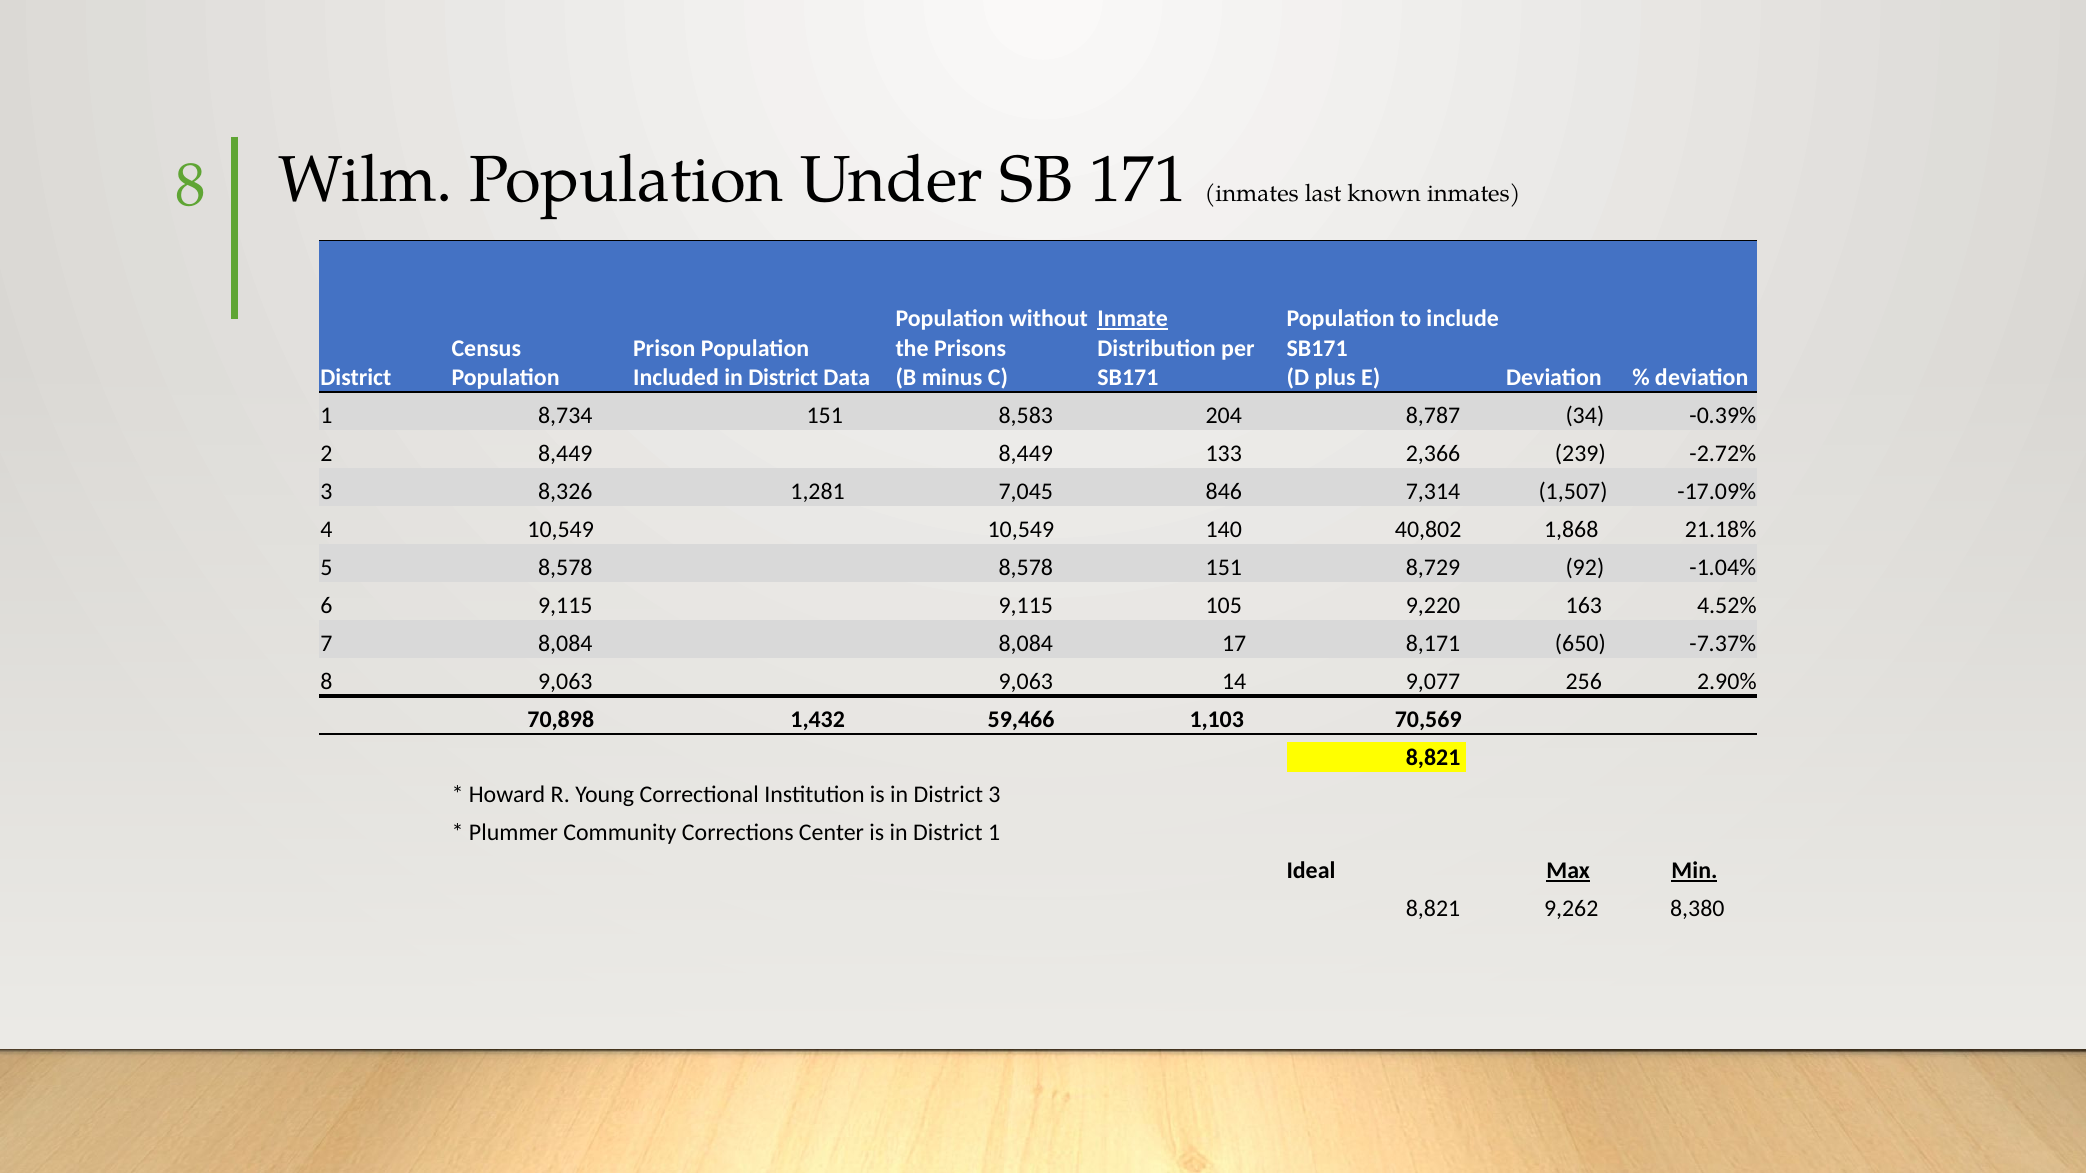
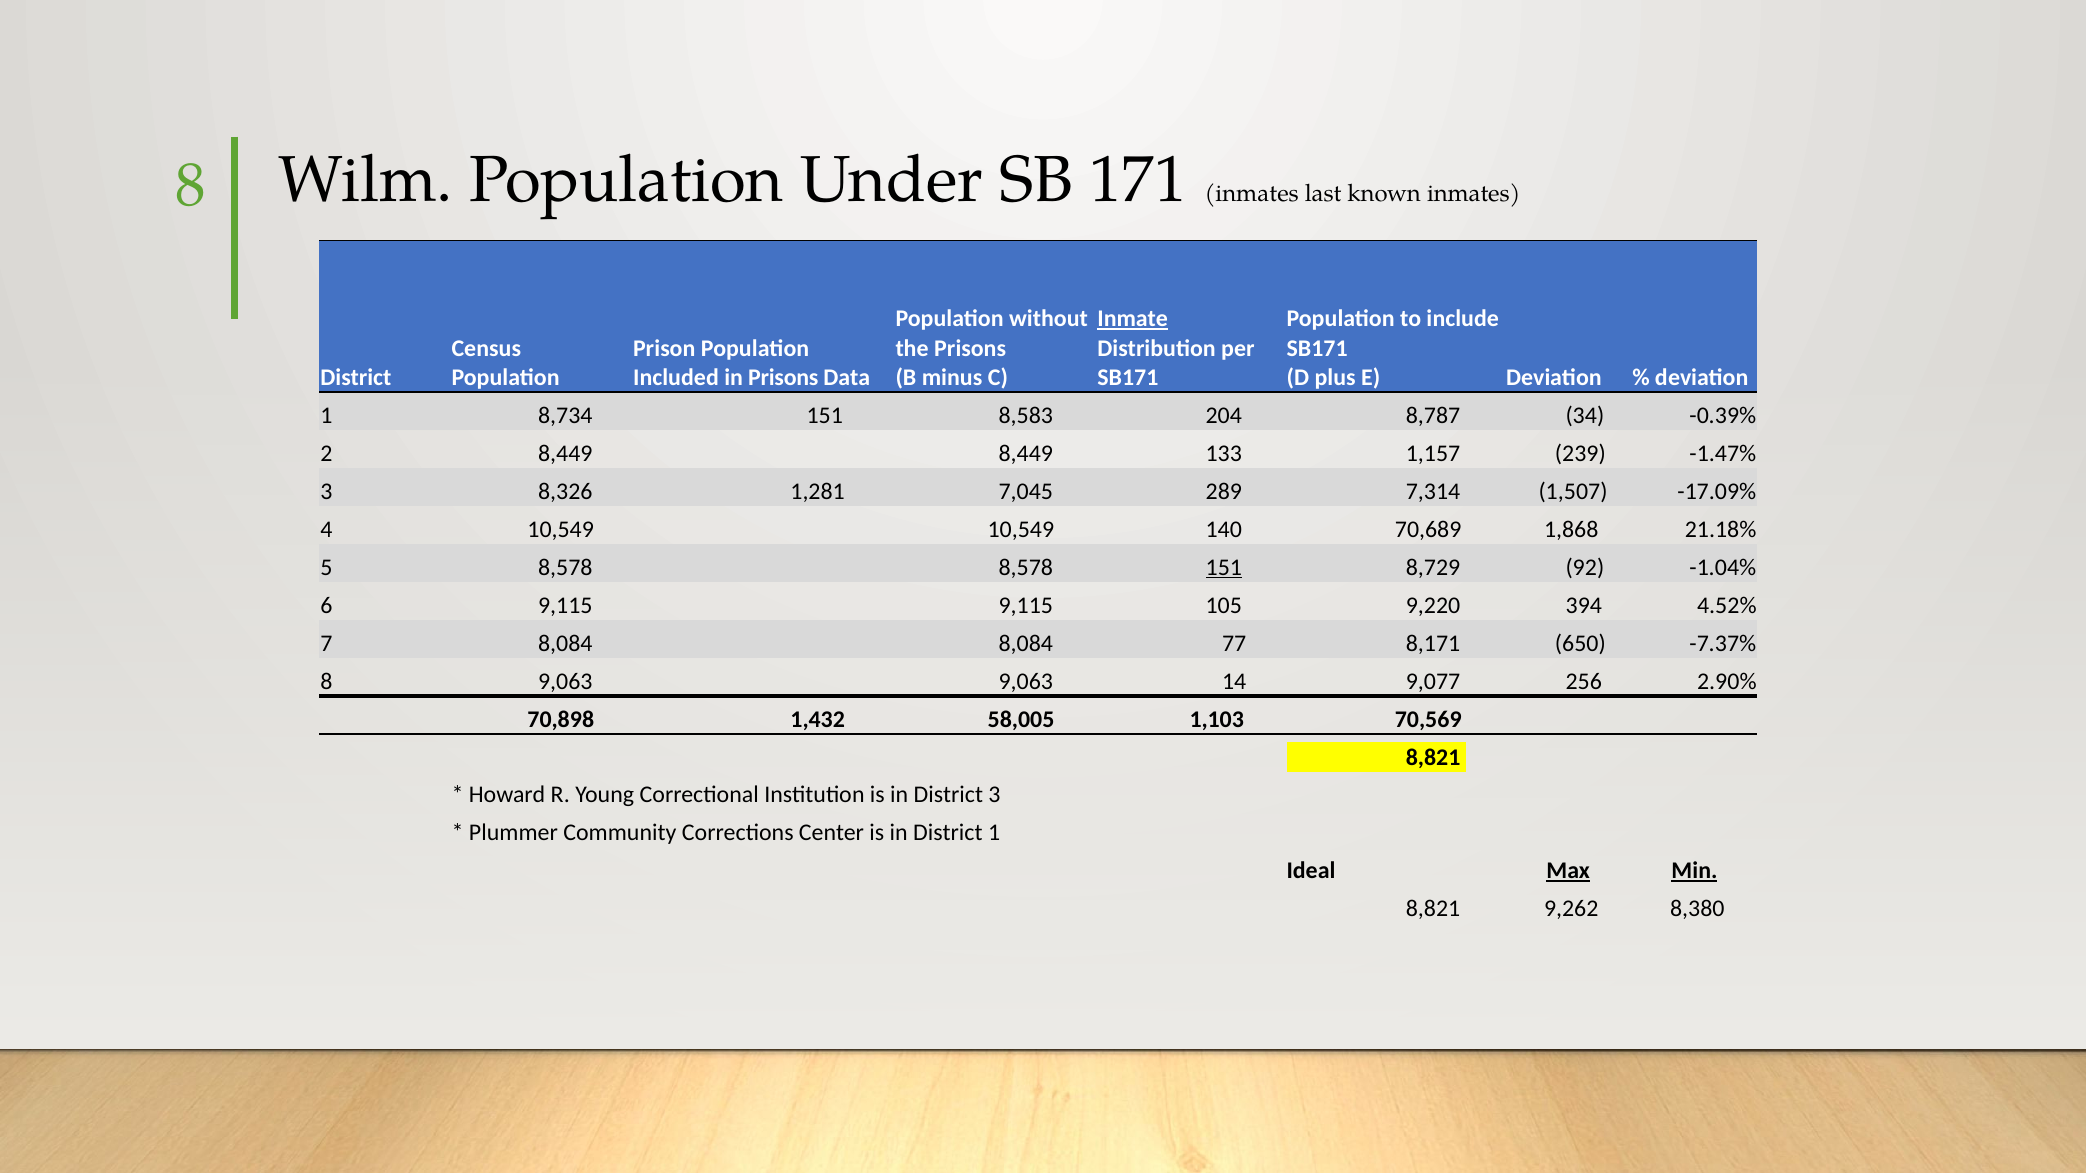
Included in District: District -> Prisons
2,366: 2,366 -> 1,157
-2.72%: -2.72% -> -1.47%
846: 846 -> 289
40,802: 40,802 -> 70,689
151 at (1224, 568) underline: none -> present
163: 163 -> 394
17: 17 -> 77
59,466: 59,466 -> 58,005
